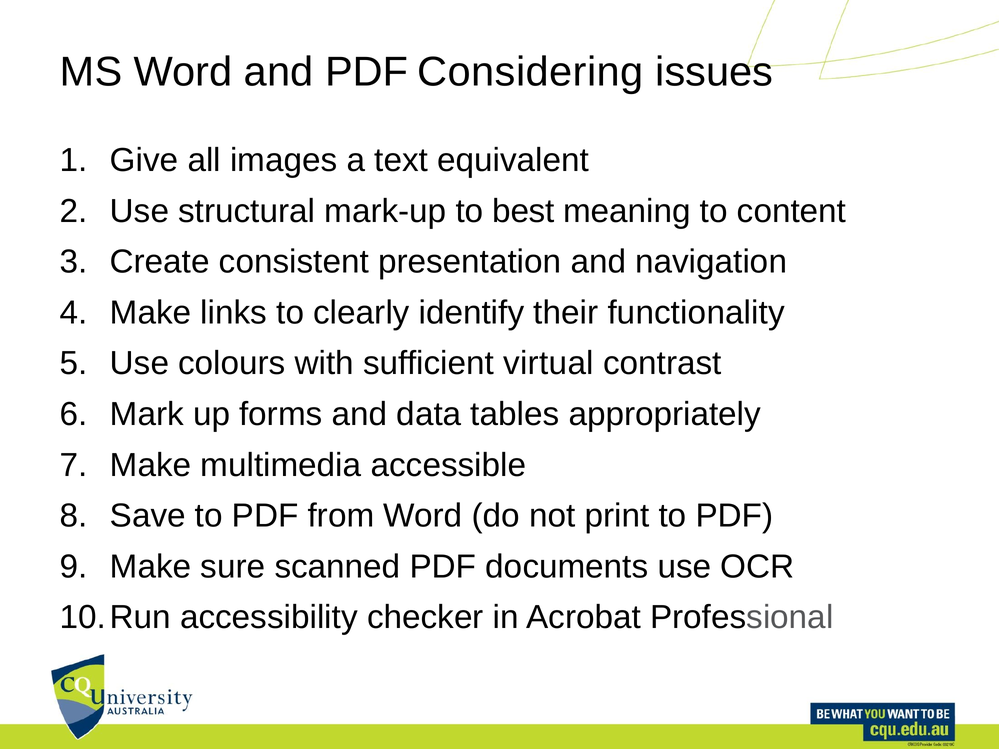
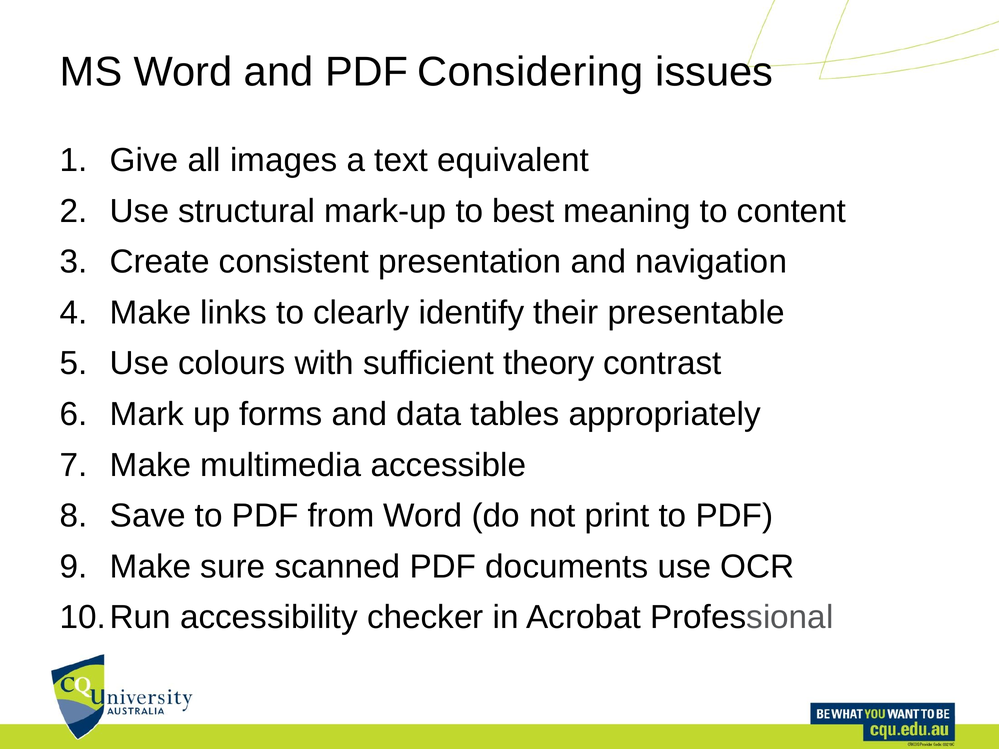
functionality: functionality -> presentable
virtual: virtual -> theory
